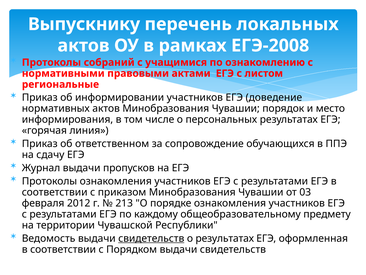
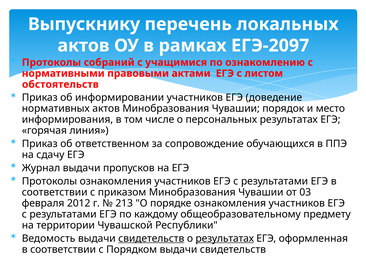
ЕГЭ-2008: ЕГЭ-2008 -> ЕГЭ-2097
региональные: региональные -> обстоятельств
результатах at (225, 238) underline: none -> present
